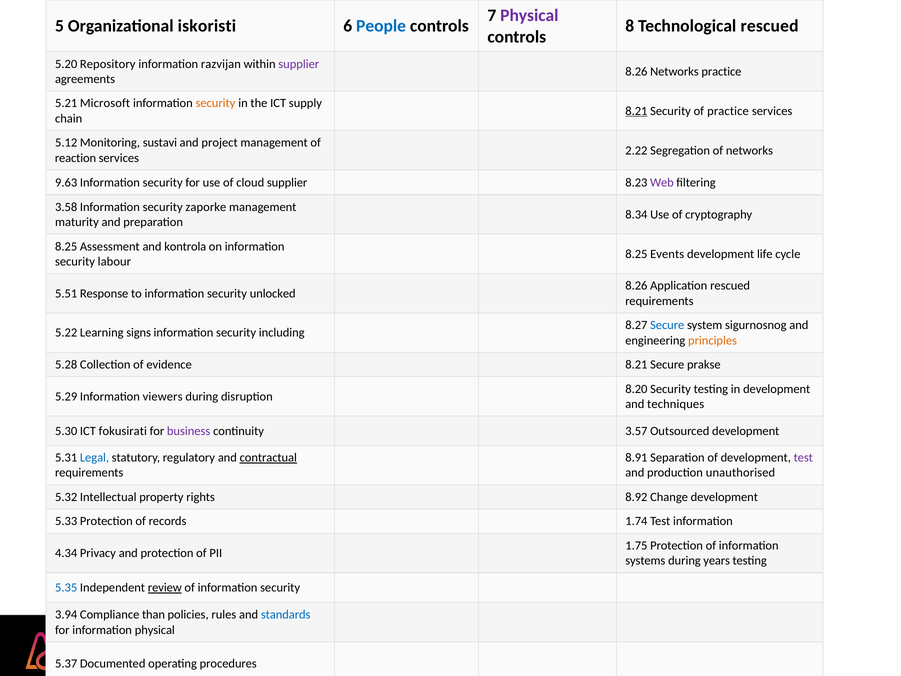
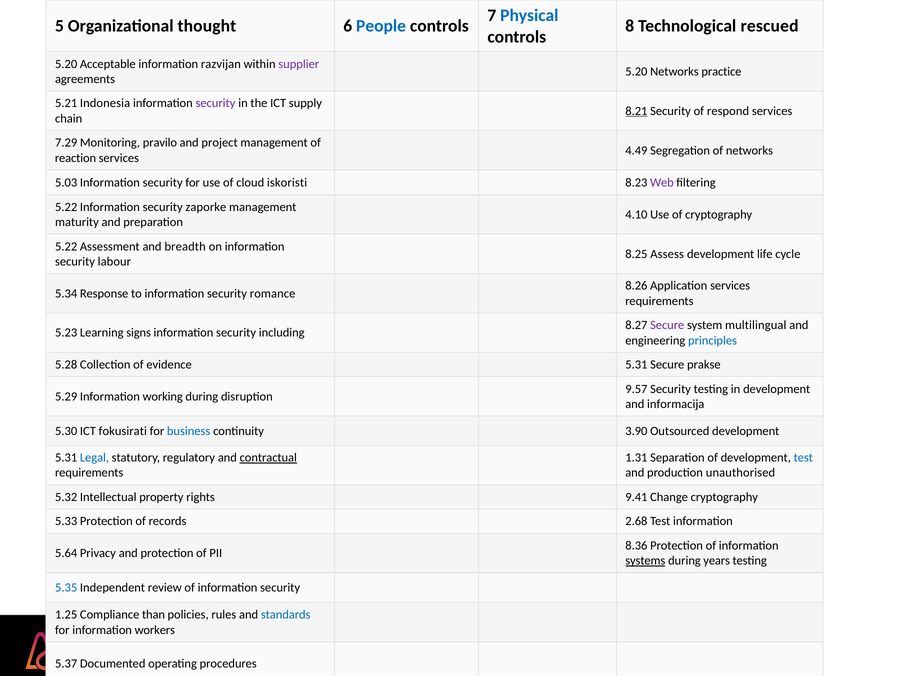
Physical at (529, 15) colour: purple -> blue
iskoristi: iskoristi -> thought
Repository: Repository -> Acceptable
8.26 at (636, 71): 8.26 -> 5.20
Microsoft: Microsoft -> Indonesia
security at (215, 103) colour: orange -> purple
of practice: practice -> respond
5.12: 5.12 -> 7.29
sustavi: sustavi -> pravilo
2.22: 2.22 -> 4.49
9.63: 9.63 -> 5.03
cloud supplier: supplier -> iskoristi
3.58 at (66, 207): 3.58 -> 5.22
8.34: 8.34 -> 4.10
8.25 at (66, 246): 8.25 -> 5.22
kontrola: kontrola -> breadth
Events: Events -> Assess
Application rescued: rescued -> services
5.51: 5.51 -> 5.34
unlocked: unlocked -> romance
Secure at (667, 325) colour: blue -> purple
sigurnosnog: sigurnosnog -> multilingual
5.22: 5.22 -> 5.23
principles colour: orange -> blue
evidence 8.21: 8.21 -> 5.31
8.20: 8.20 -> 9.57
viewers: viewers -> working
techniques: techniques -> informacija
business colour: purple -> blue
3.57: 3.57 -> 3.90
8.91: 8.91 -> 1.31
test at (803, 457) colour: purple -> blue
8.92: 8.92 -> 9.41
Change development: development -> cryptography
1.74: 1.74 -> 2.68
1.75: 1.75 -> 8.36
4.34: 4.34 -> 5.64
systems underline: none -> present
review underline: present -> none
3.94: 3.94 -> 1.25
information physical: physical -> workers
